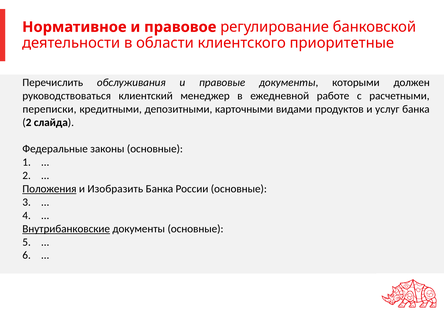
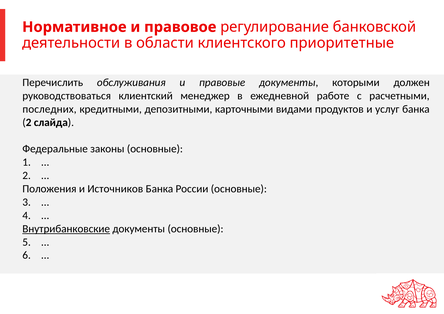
переписки: переписки -> последних
Положения underline: present -> none
Изобразить: Изобразить -> Источников
